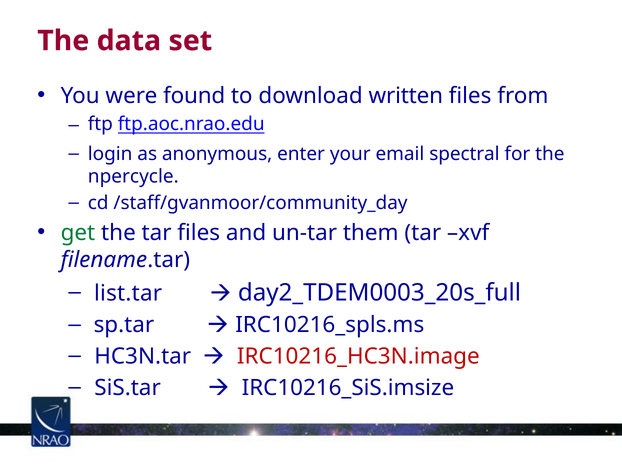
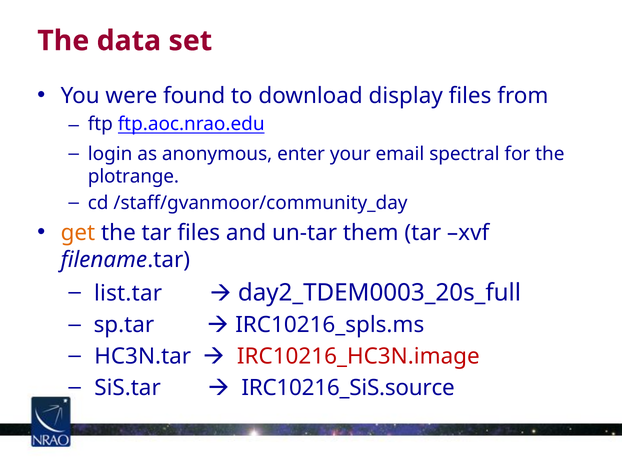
written: written -> display
npercycle: npercycle -> plotrange
get colour: green -> orange
IRC10216_SiS.imsize: IRC10216_SiS.imsize -> IRC10216_SiS.source
